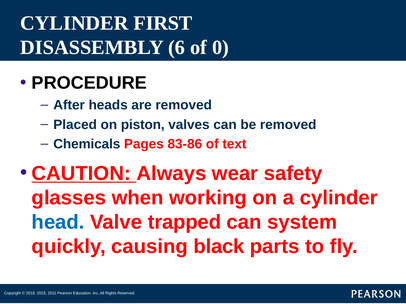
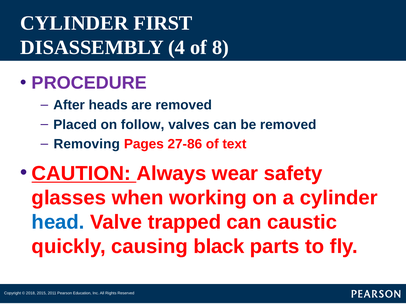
6: 6 -> 4
0: 0 -> 8
PROCEDURE colour: black -> purple
piston: piston -> follow
Chemicals: Chemicals -> Removing
83-86: 83-86 -> 27-86
system: system -> caustic
